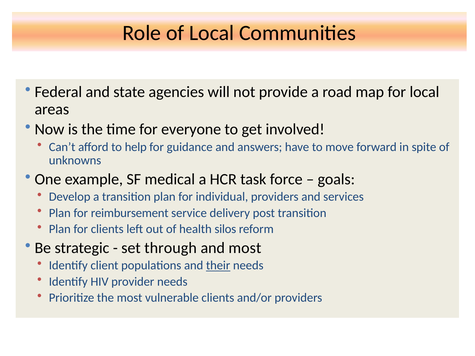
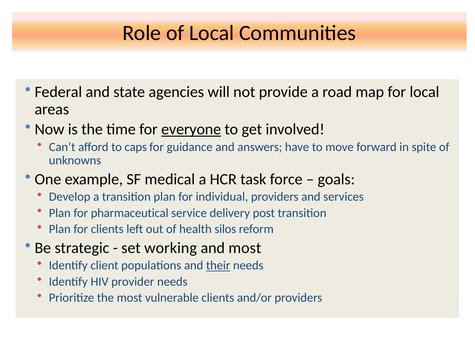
everyone underline: none -> present
help: help -> caps
reimbursement: reimbursement -> pharmaceutical
through: through -> working
